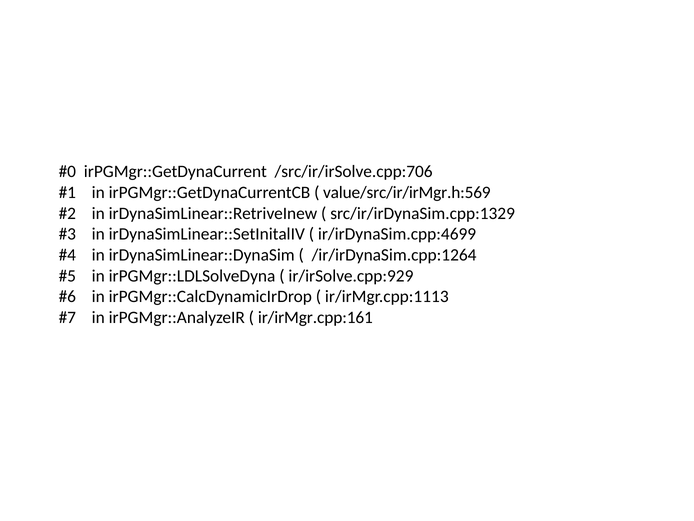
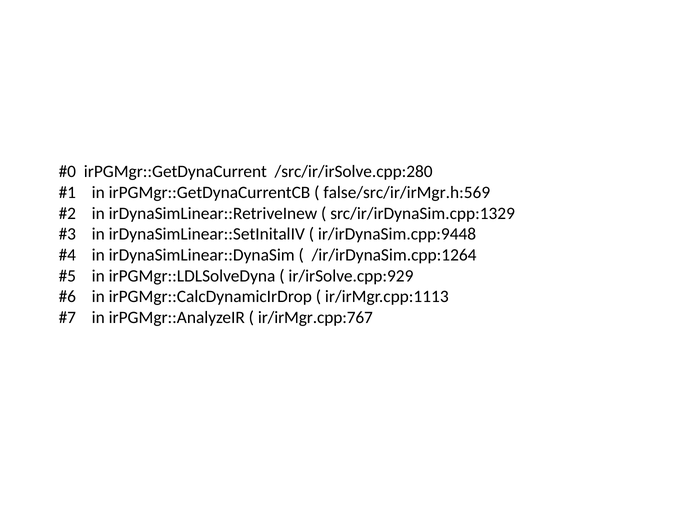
/src/ir/irSolve.cpp:706: /src/ir/irSolve.cpp:706 -> /src/ir/irSolve.cpp:280
value/src/ir/irMgr.h:569: value/src/ir/irMgr.h:569 -> false/src/ir/irMgr.h:569
ir/irDynaSim.cpp:4699: ir/irDynaSim.cpp:4699 -> ir/irDynaSim.cpp:9448
ir/irMgr.cpp:161: ir/irMgr.cpp:161 -> ir/irMgr.cpp:767
